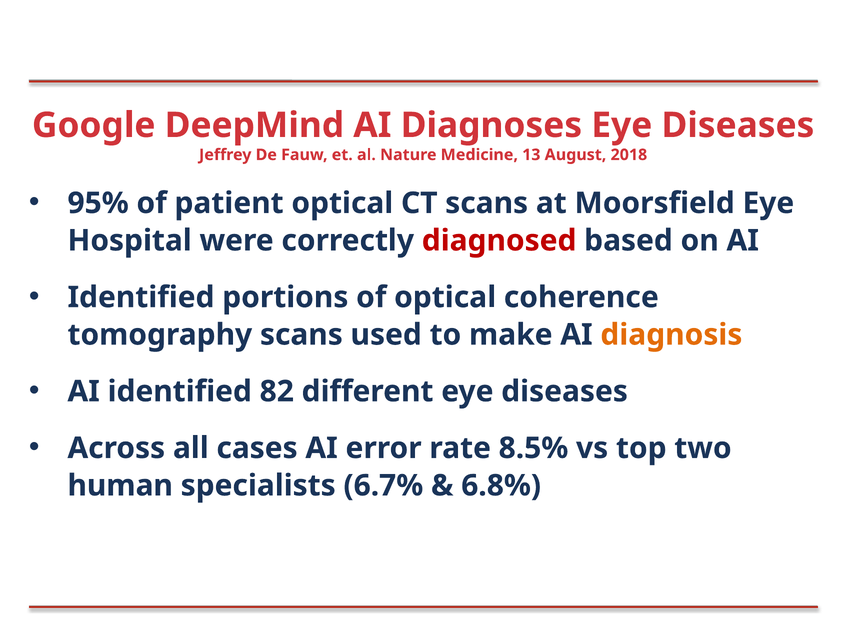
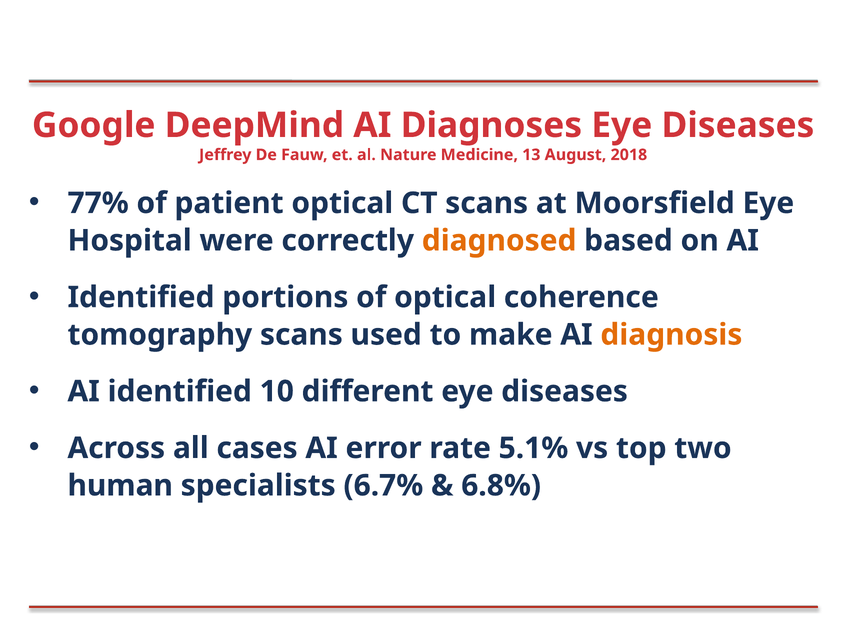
95%: 95% -> 77%
diagnosed colour: red -> orange
82: 82 -> 10
8.5%: 8.5% -> 5.1%
